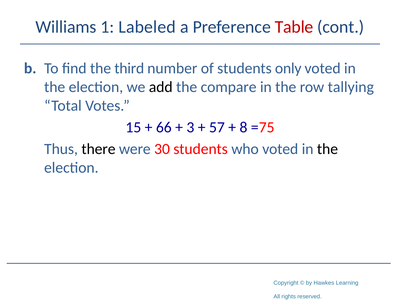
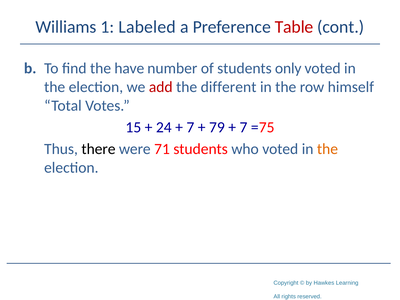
third: third -> have
add colour: black -> red
compare: compare -> different
tallying: tallying -> himself
66: 66 -> 24
3 at (190, 127): 3 -> 7
57: 57 -> 79
8 at (243, 127): 8 -> 7
30: 30 -> 71
the at (327, 149) colour: black -> orange
